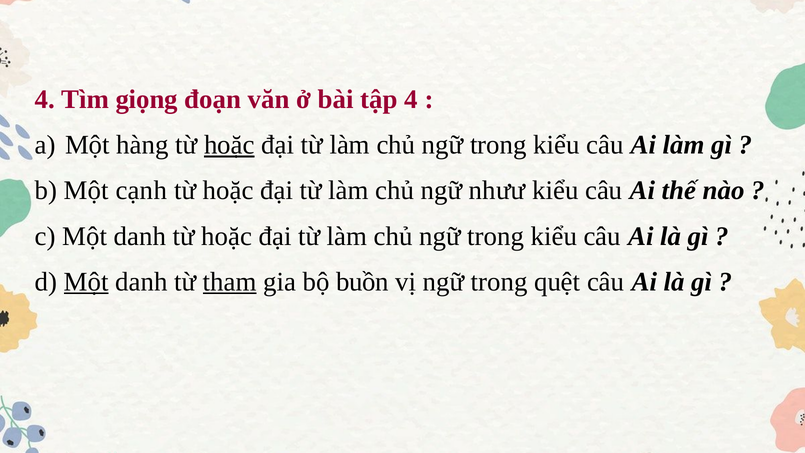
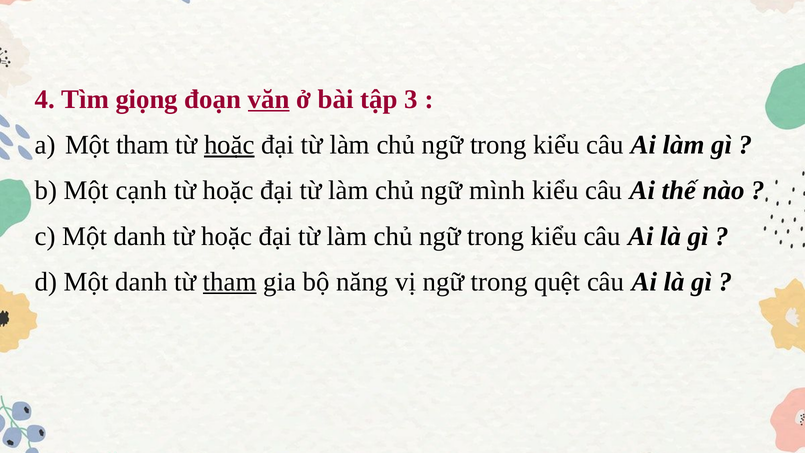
văn underline: none -> present
tập 4: 4 -> 3
Một hàng: hàng -> tham
nhưư: nhưư -> mình
Một at (86, 282) underline: present -> none
buồn: buồn -> năng
